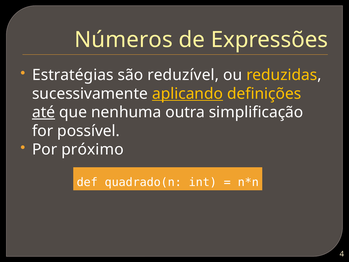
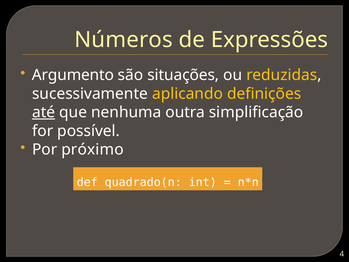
Estratégias: Estratégias -> Argumento
reduzível: reduzível -> situações
aplicando underline: present -> none
